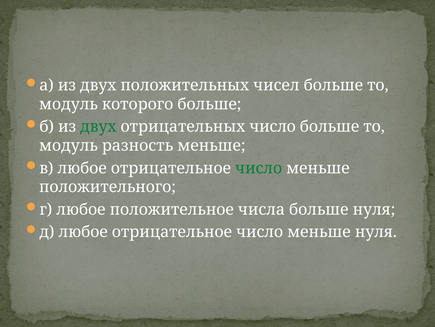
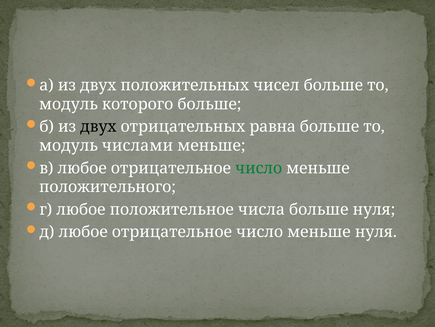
двух at (98, 126) colour: green -> black
отрицательных число: число -> равна
разность: разность -> числами
